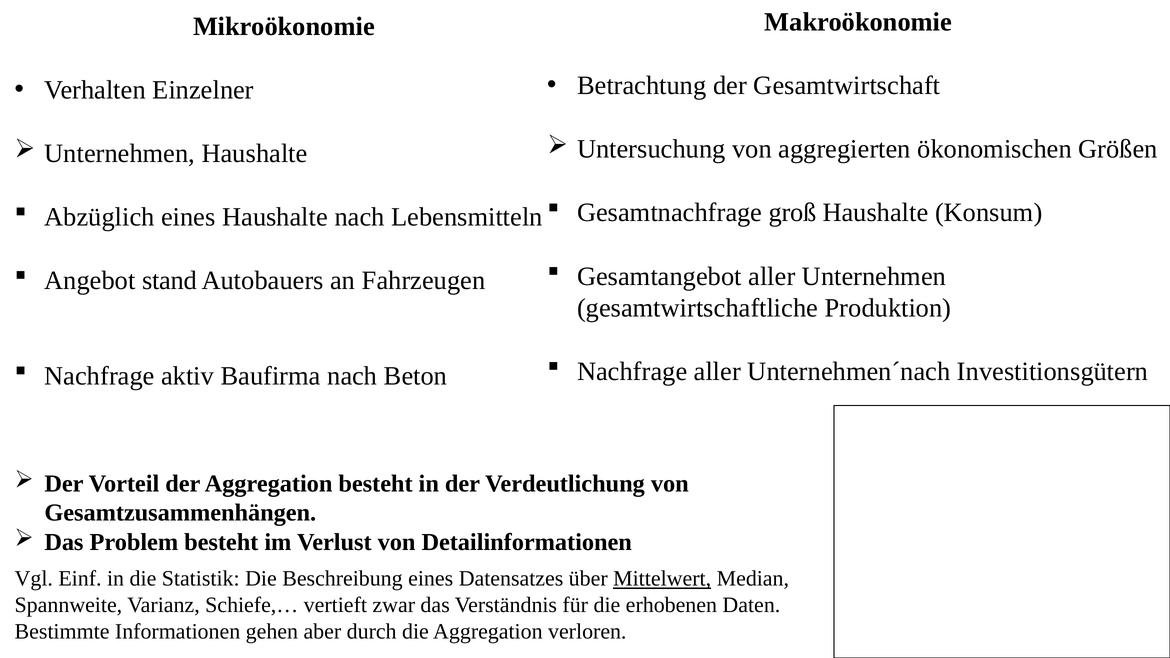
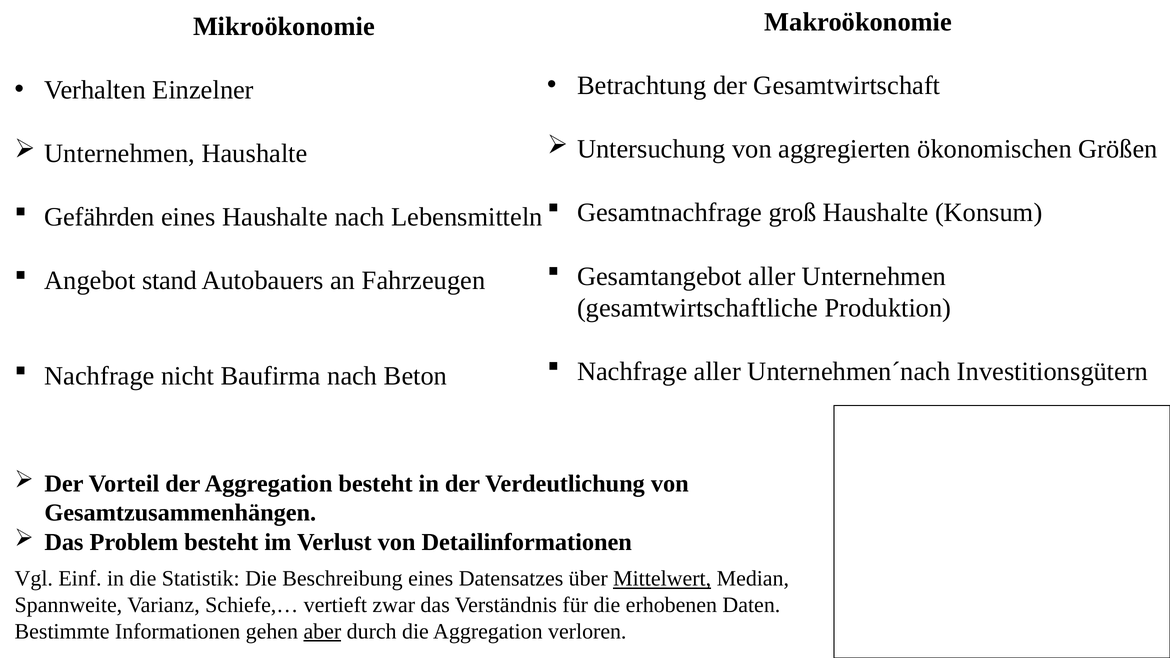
Abzüglich: Abzüglich -> Gefährden
aktiv: aktiv -> nicht
aber underline: none -> present
